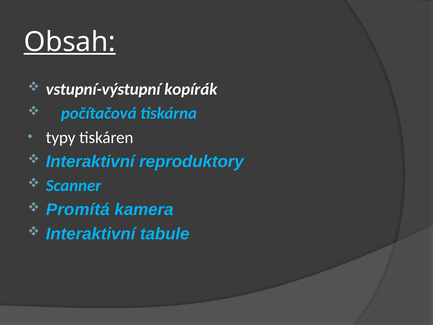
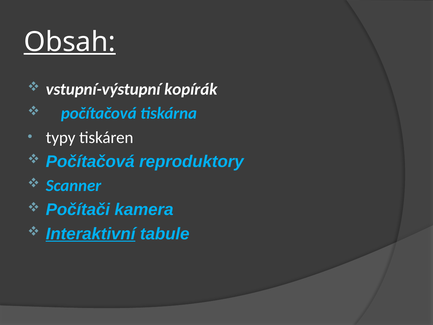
Interaktivní at (90, 161): Interaktivní -> Počítačová
Promítá: Promítá -> Počítači
Interaktivní at (91, 234) underline: none -> present
